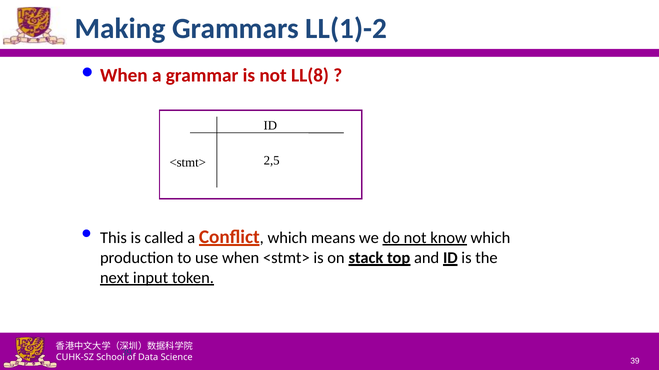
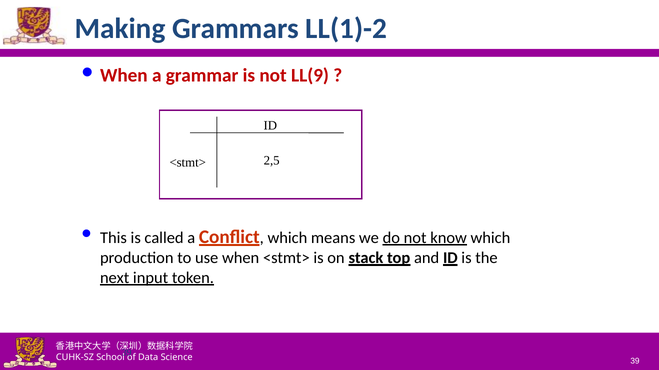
LL(8: LL(8 -> LL(9
